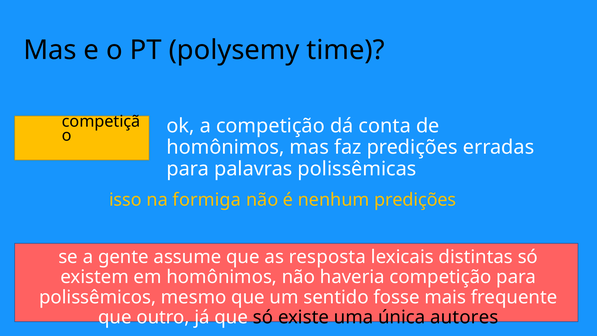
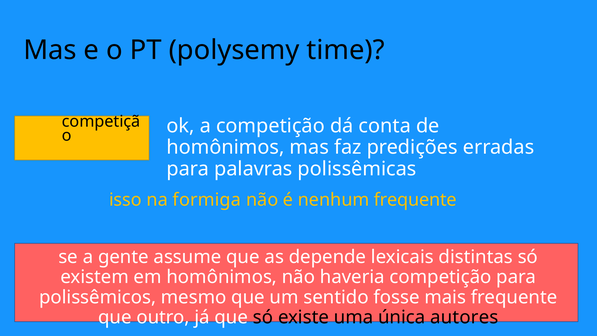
nenhum predições: predições -> frequente
resposta: resposta -> depende
